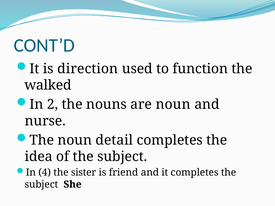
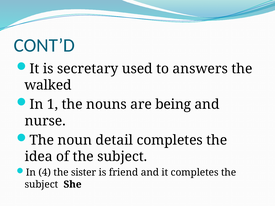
direction: direction -> secretary
function: function -> answers
2: 2 -> 1
are noun: noun -> being
